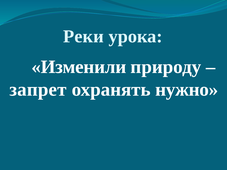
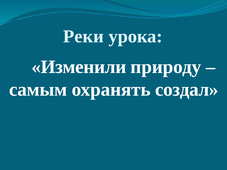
запрет: запрет -> самым
нужно: нужно -> создал
